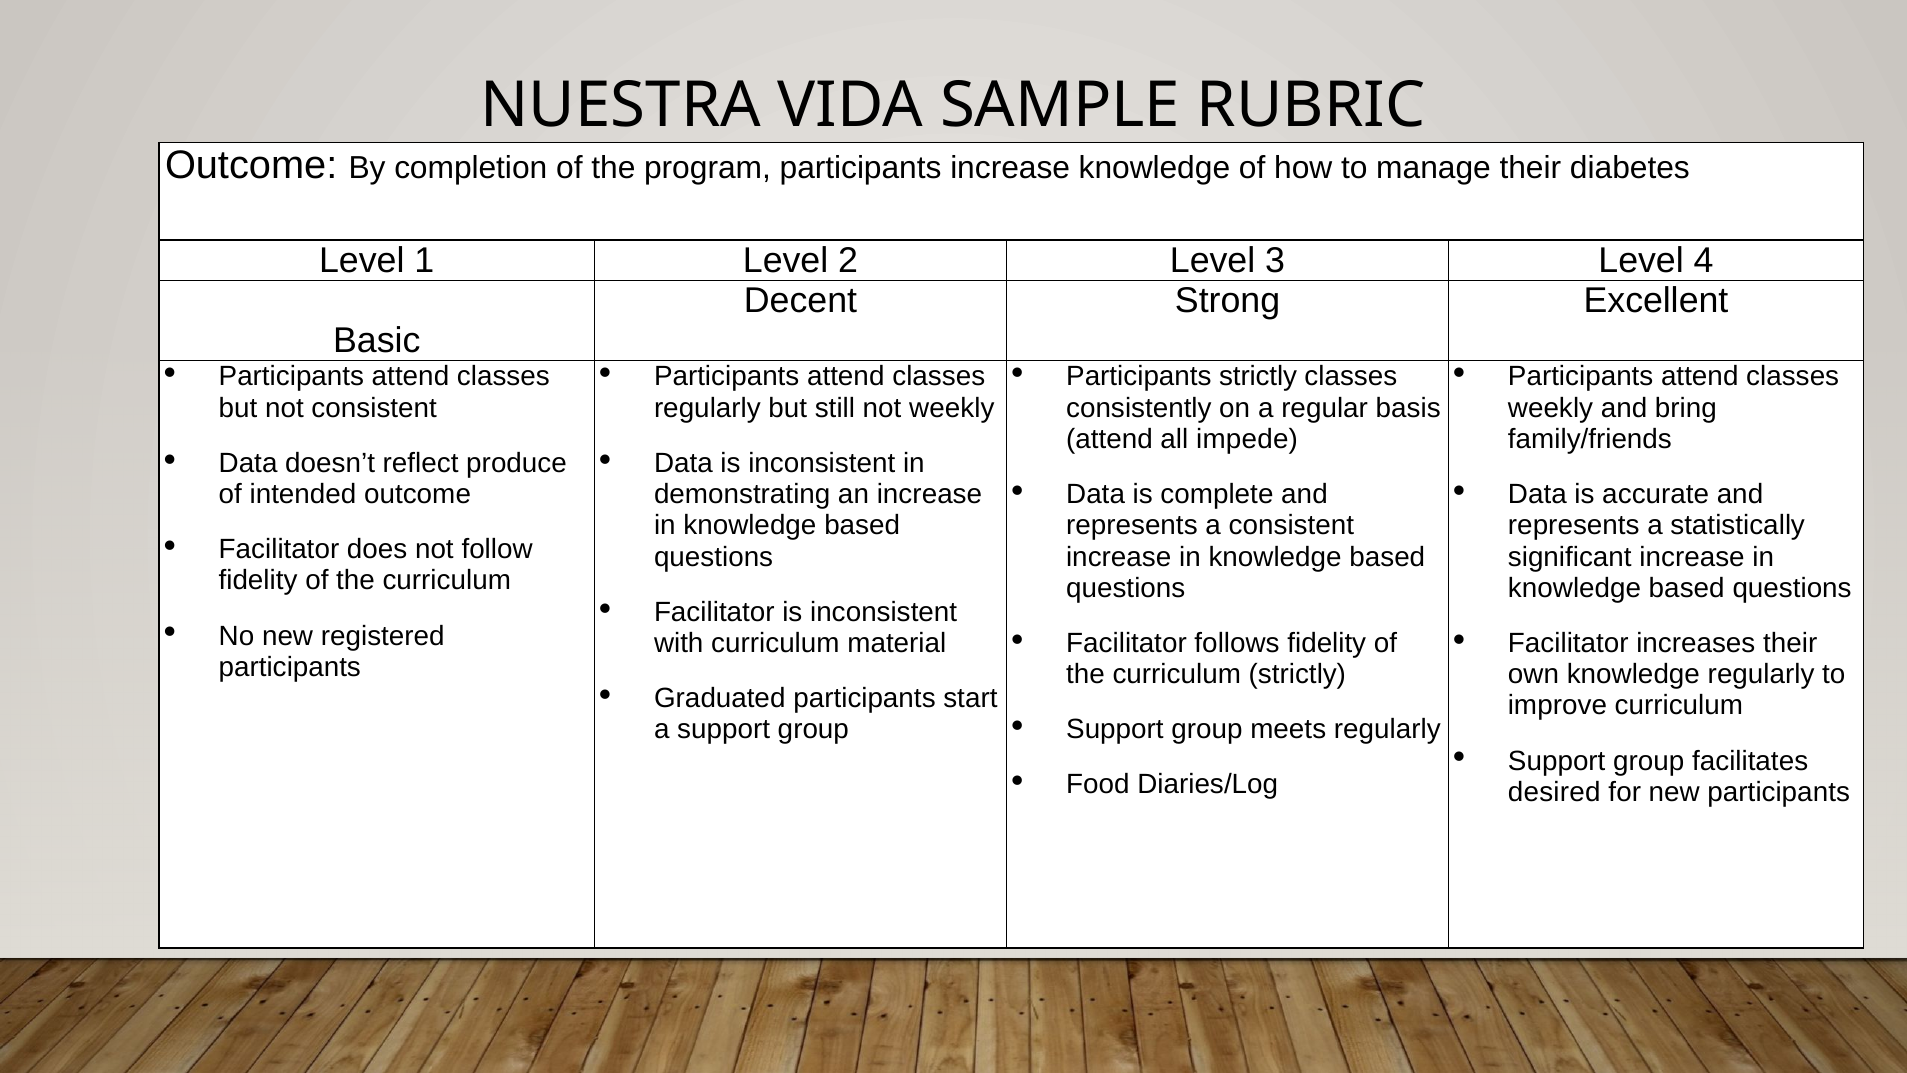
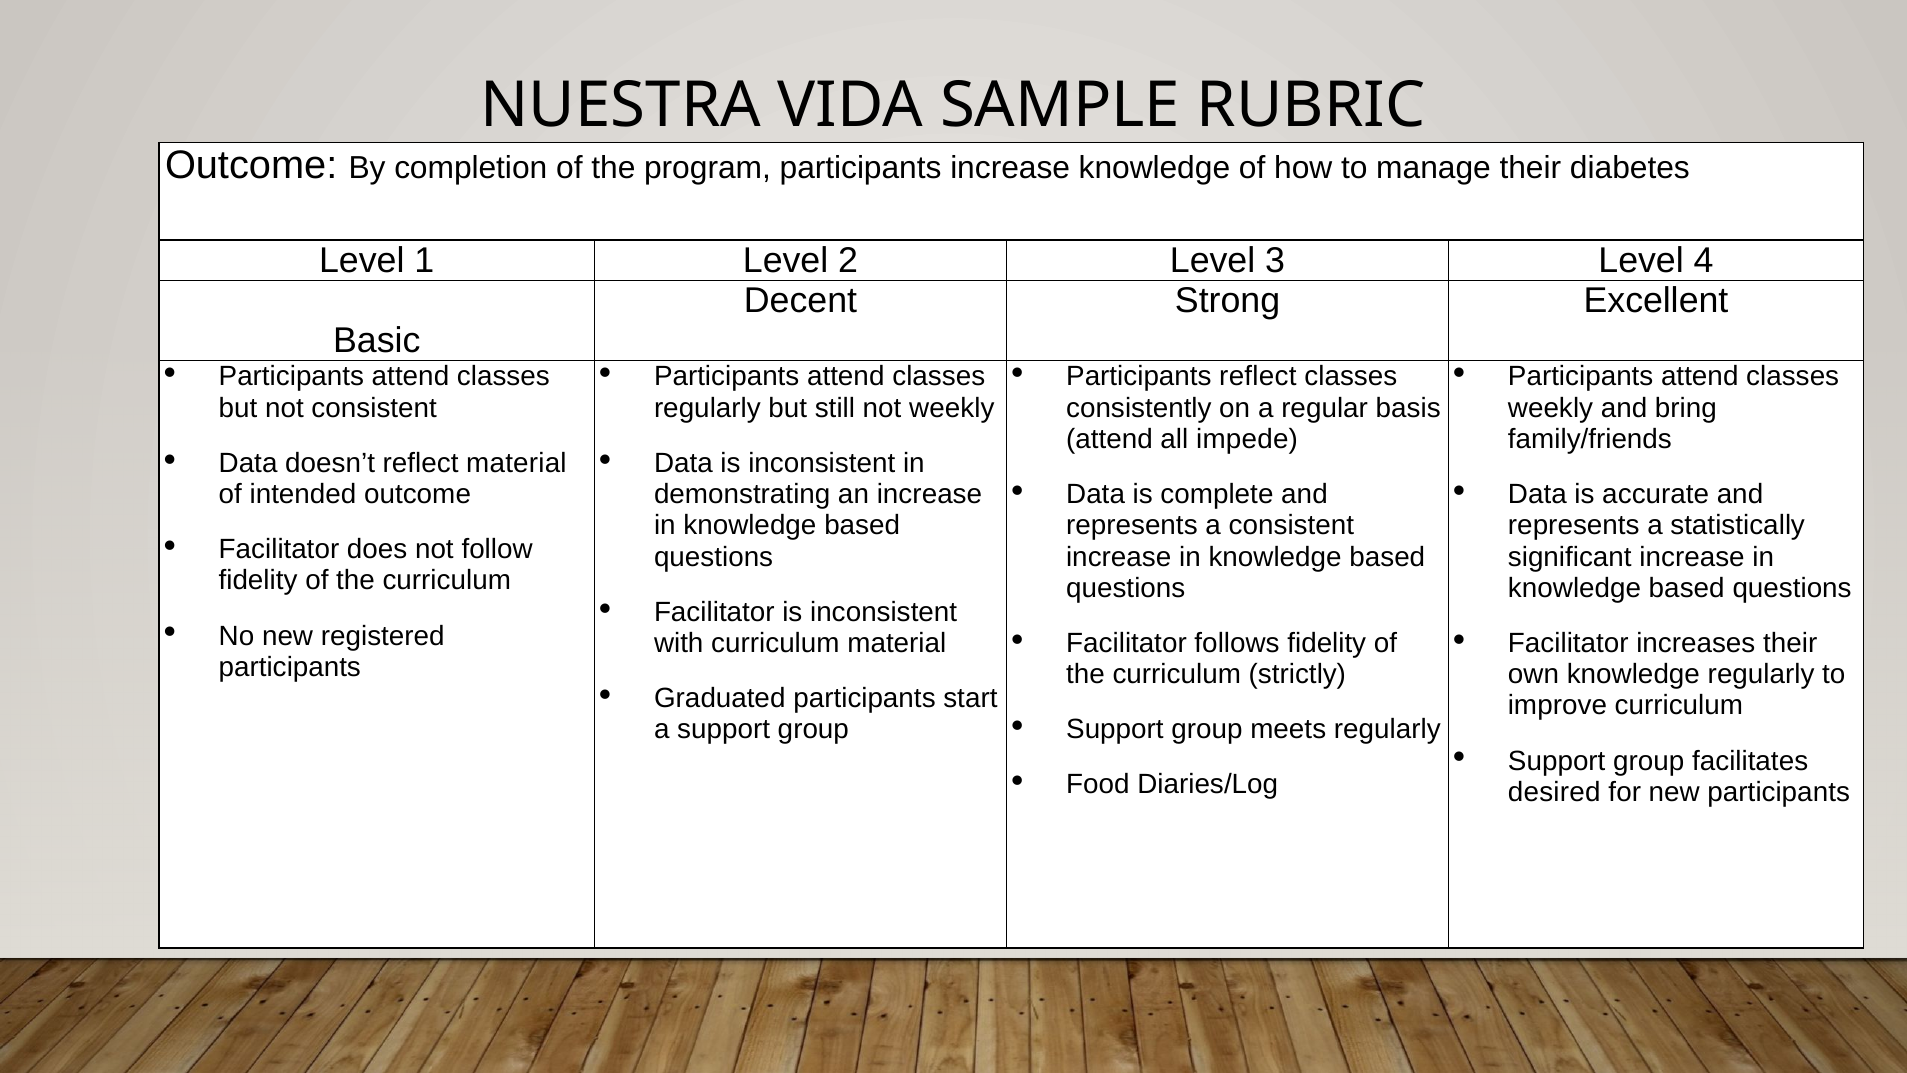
Participants strictly: strictly -> reflect
reflect produce: produce -> material
